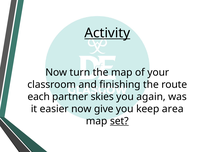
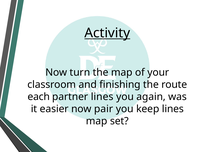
partner skies: skies -> lines
give: give -> pair
keep area: area -> lines
set underline: present -> none
